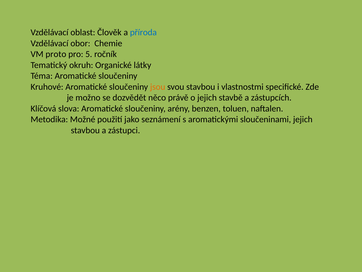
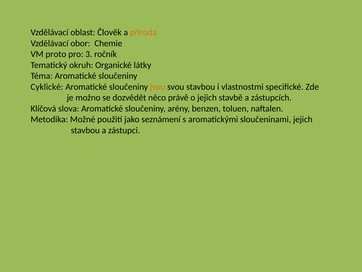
příroda colour: blue -> orange
5: 5 -> 3
Kruhové: Kruhové -> Cyklické
